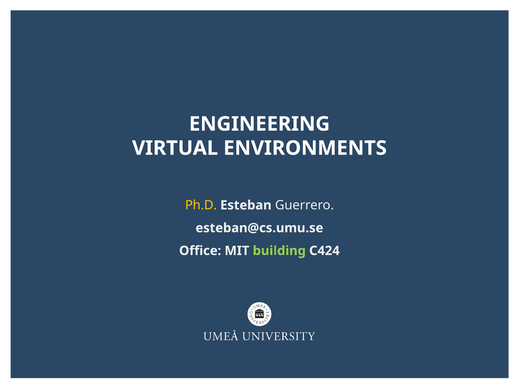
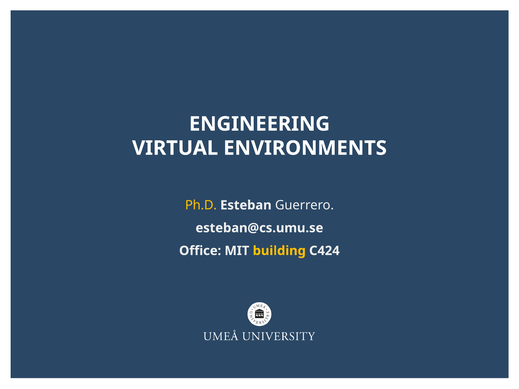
building colour: light green -> yellow
